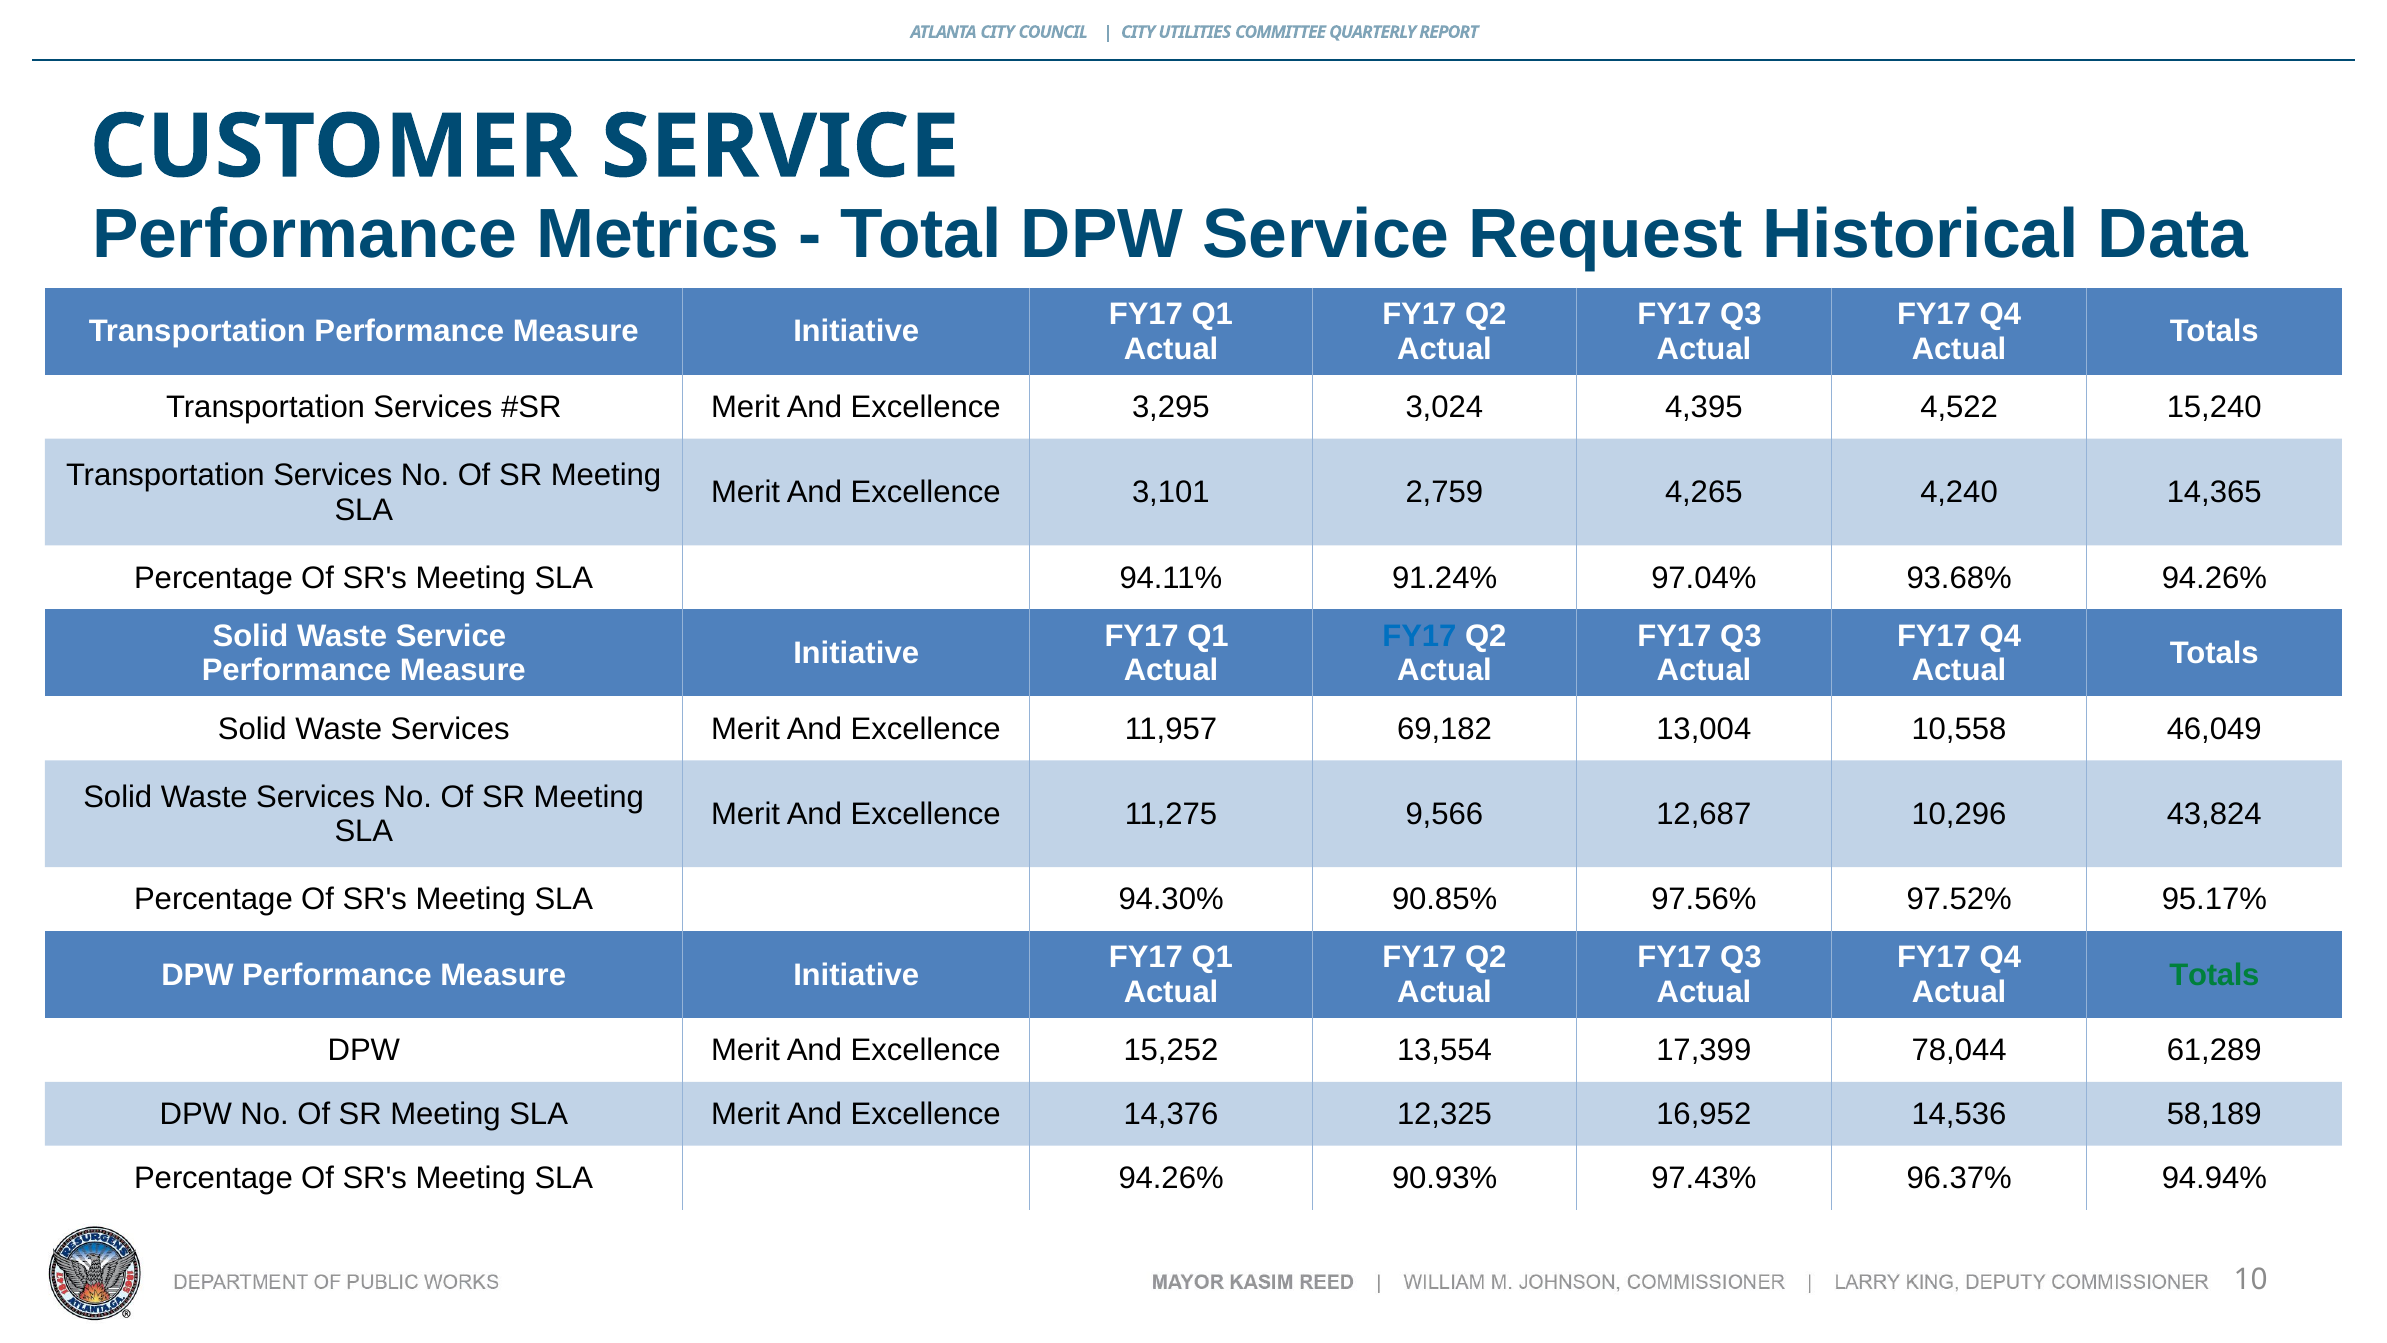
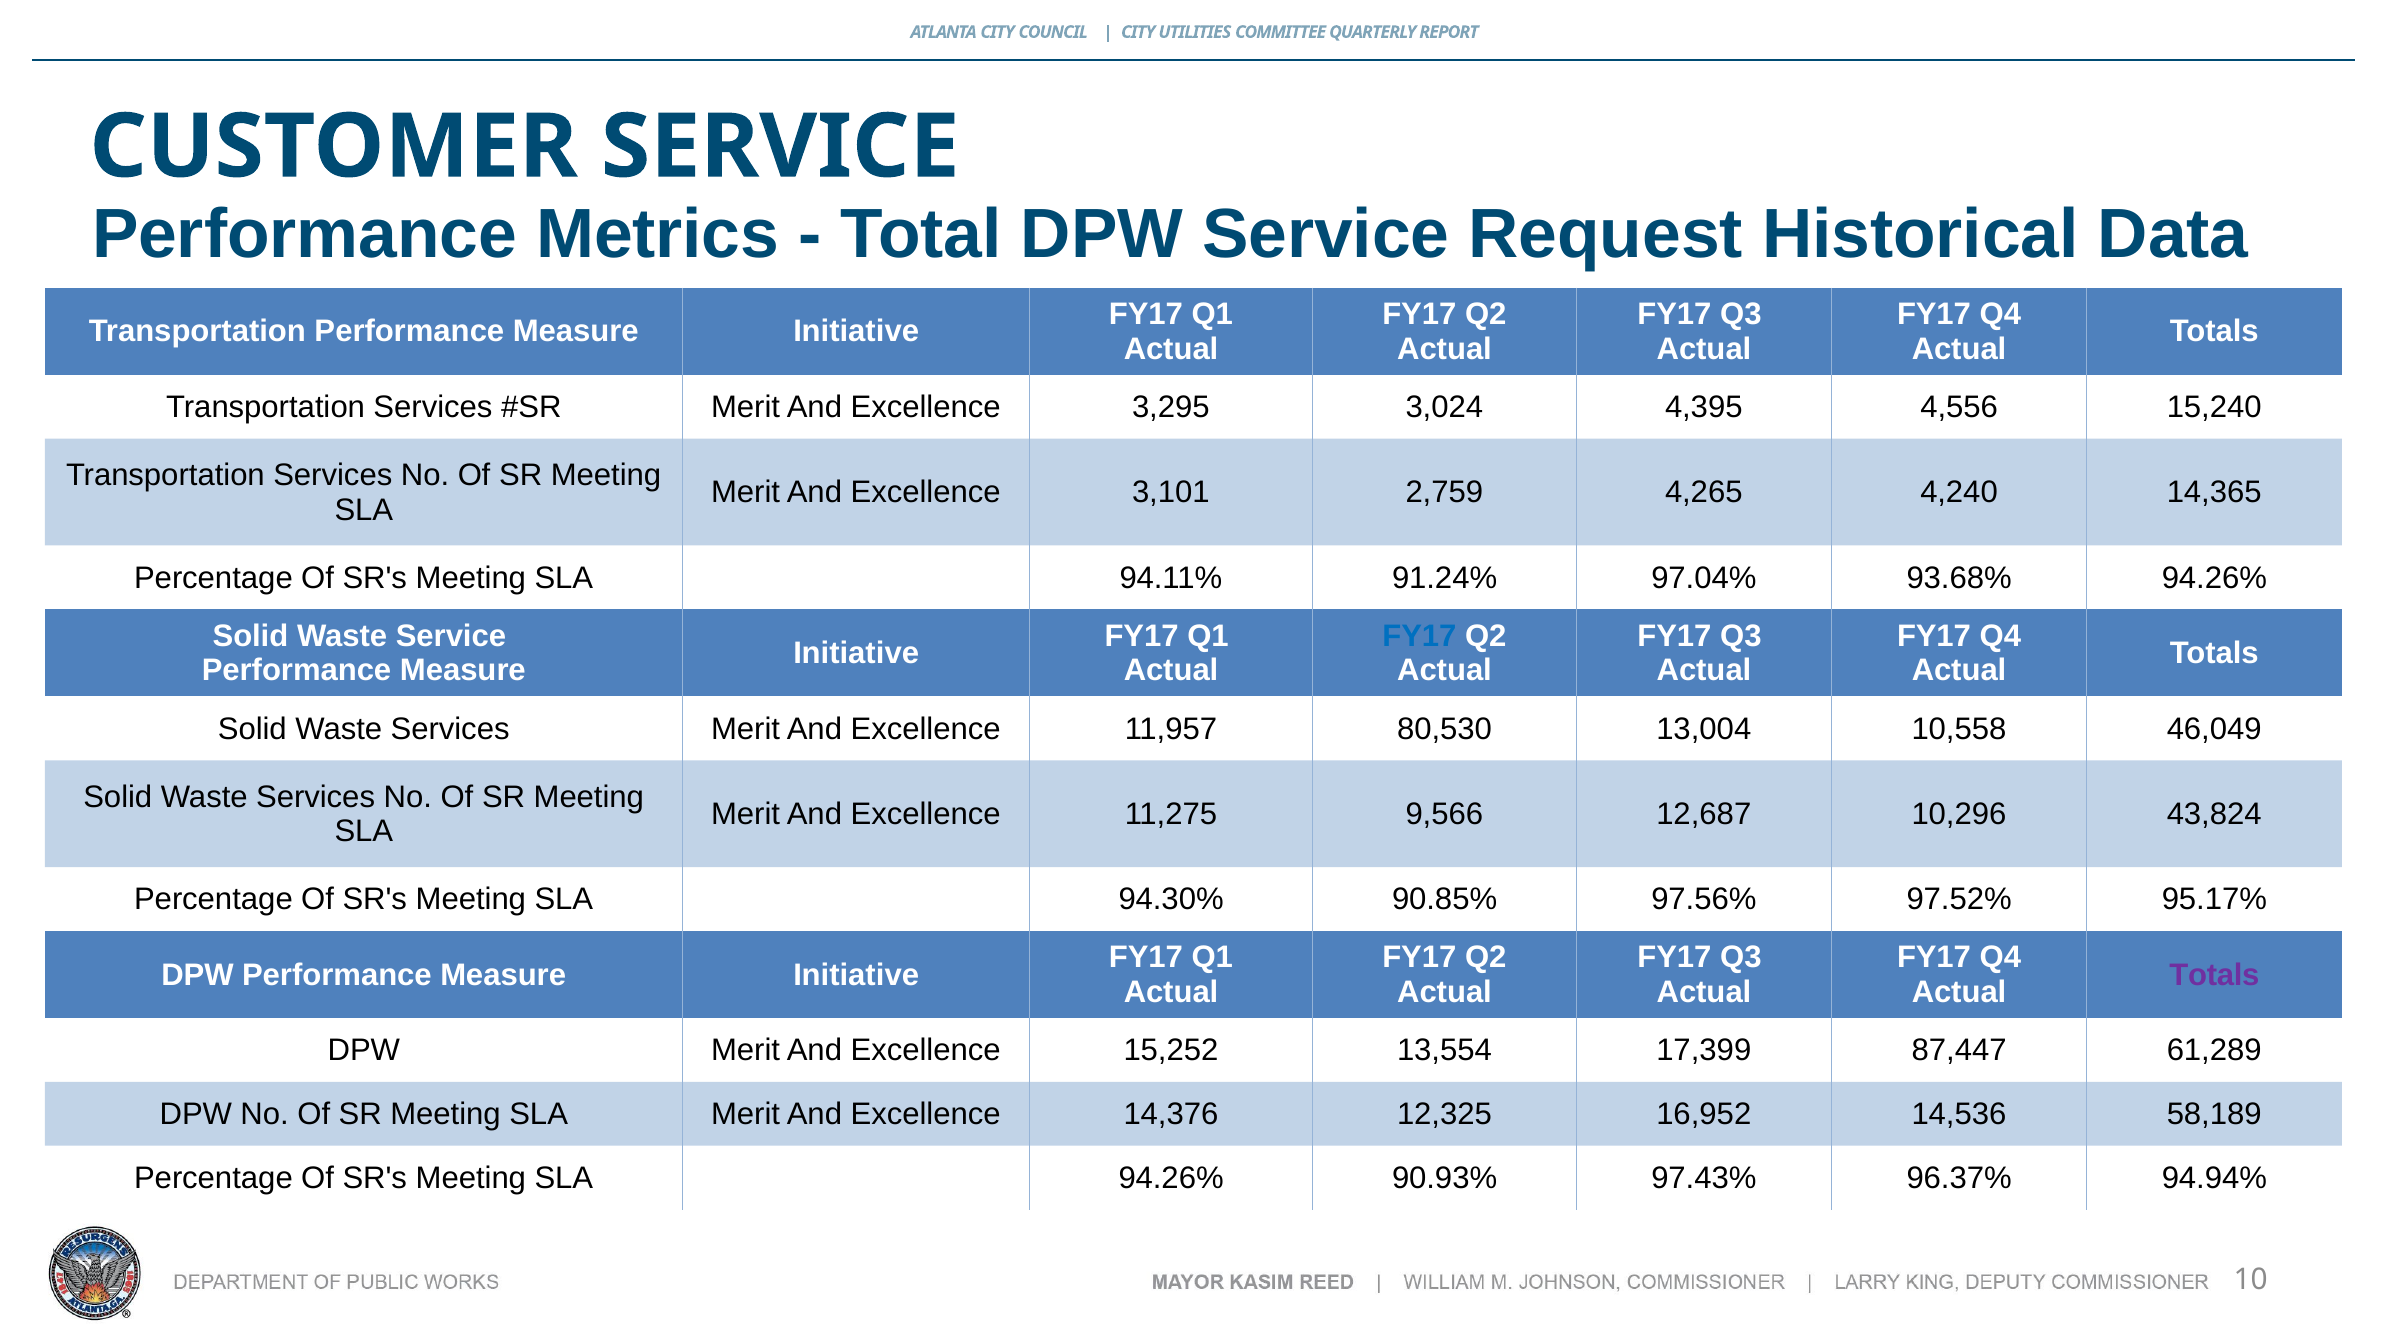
4,522: 4,522 -> 4,556
69,182: 69,182 -> 80,530
Totals at (2214, 975) colour: green -> purple
78,044: 78,044 -> 87,447
